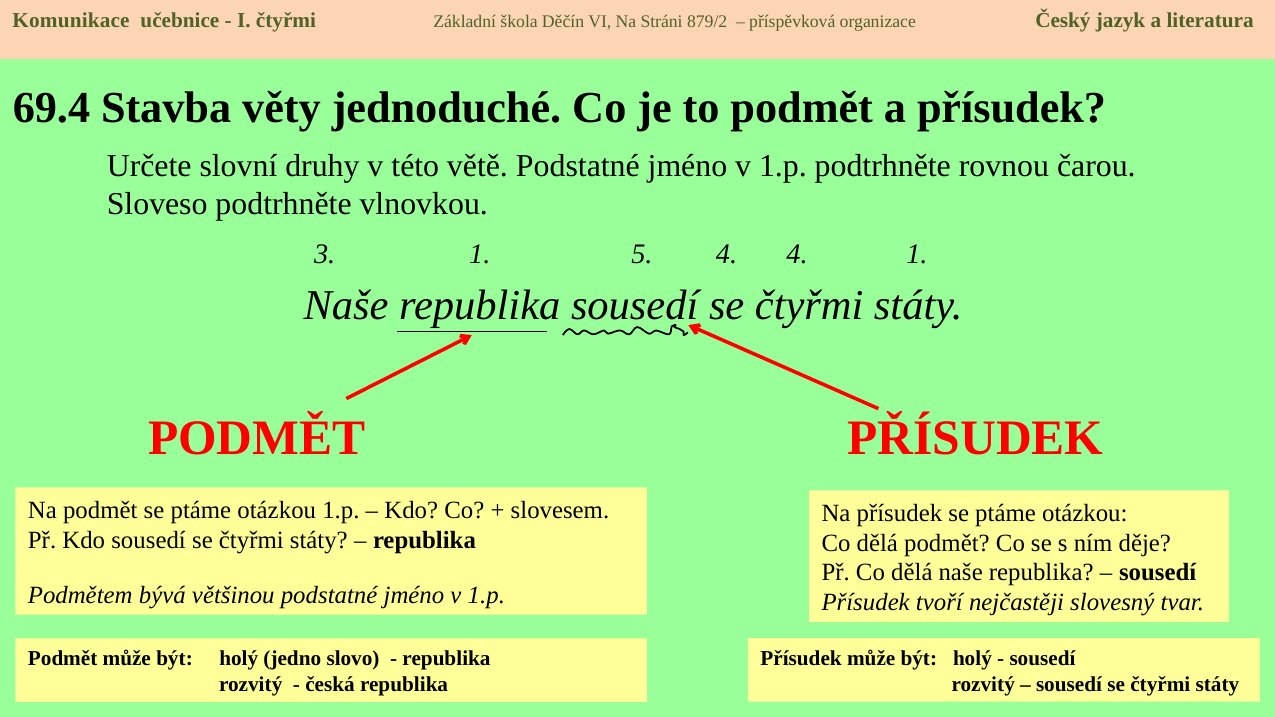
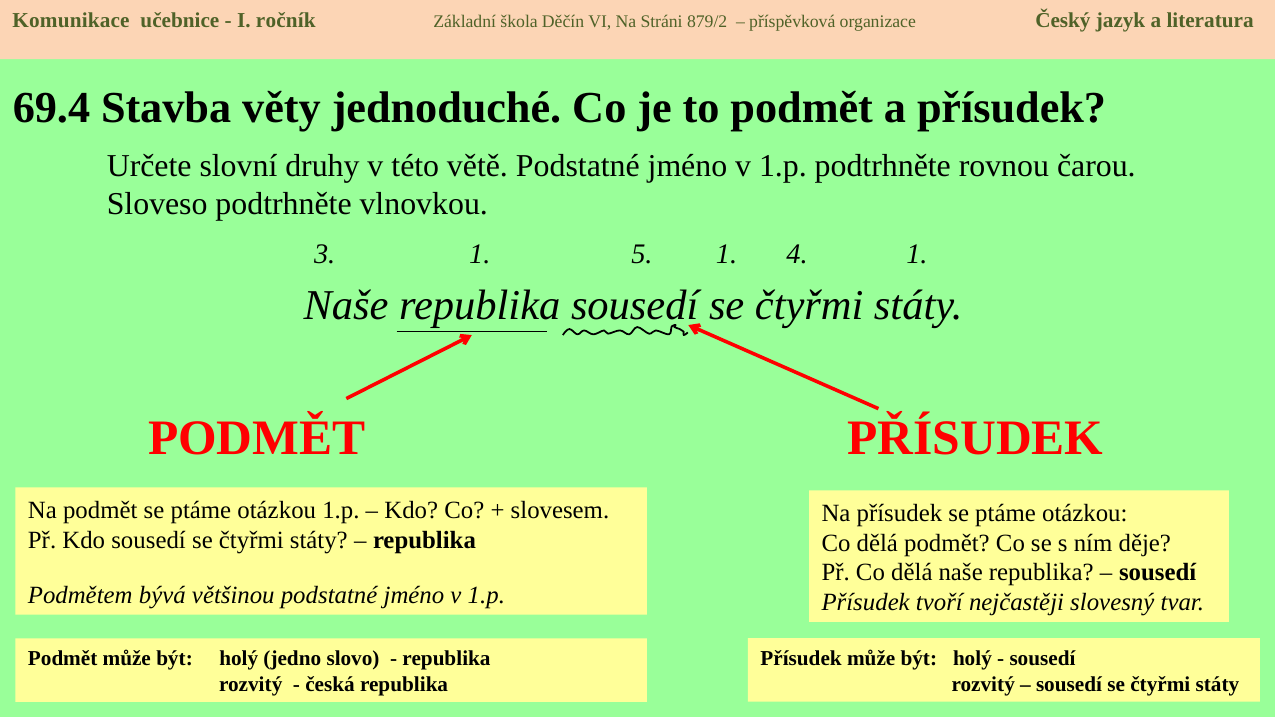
I čtyřmi: čtyřmi -> ročník
5 4: 4 -> 1
